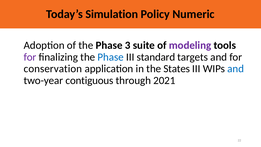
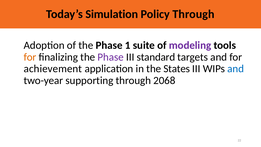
Policy Numeric: Numeric -> Through
3: 3 -> 1
for at (30, 57) colour: purple -> orange
Phase at (111, 57) colour: blue -> purple
conservation: conservation -> achievement
contiguous: contiguous -> supporting
2021: 2021 -> 2068
